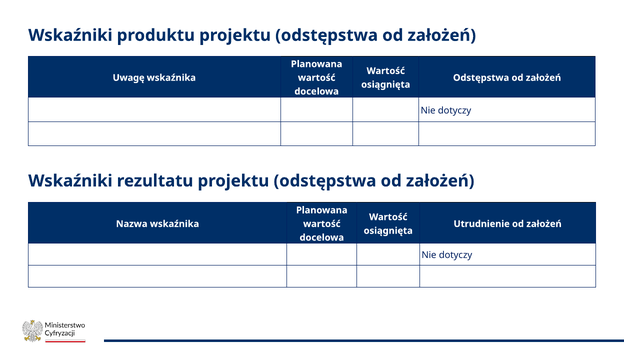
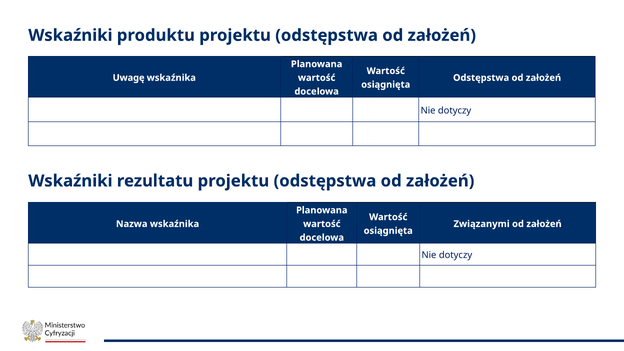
Utrudnienie: Utrudnienie -> Związanymi
